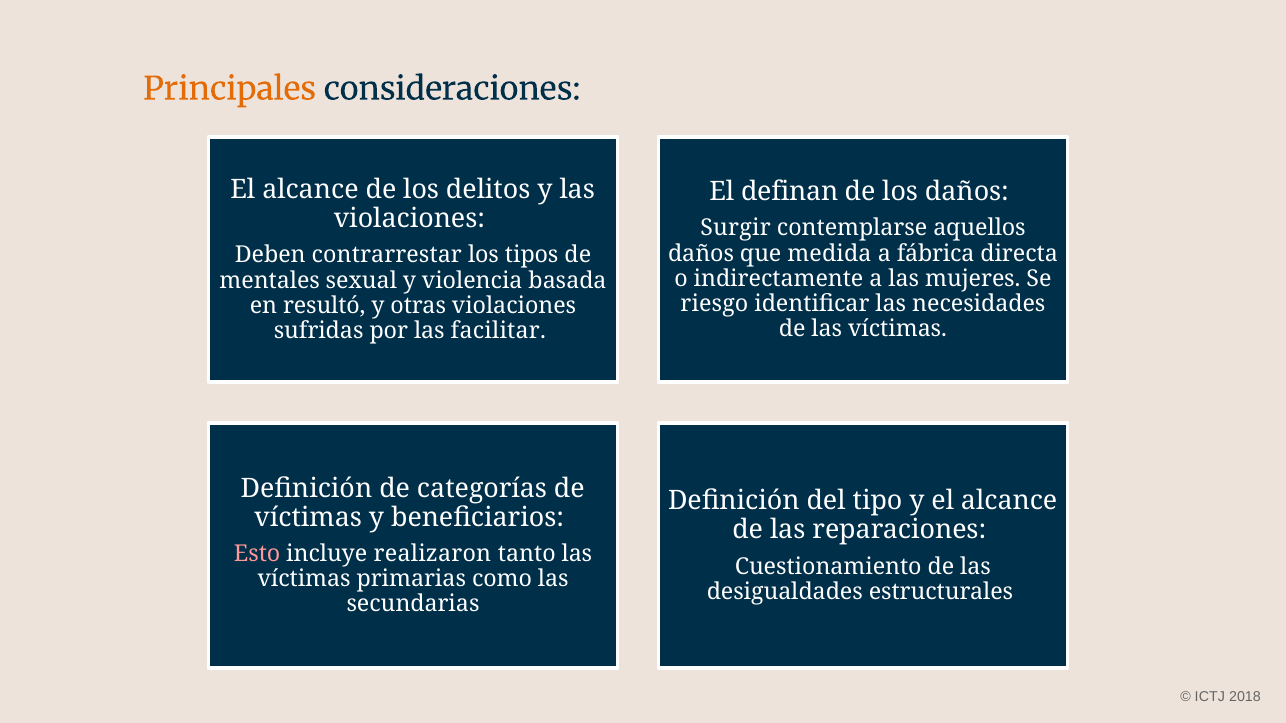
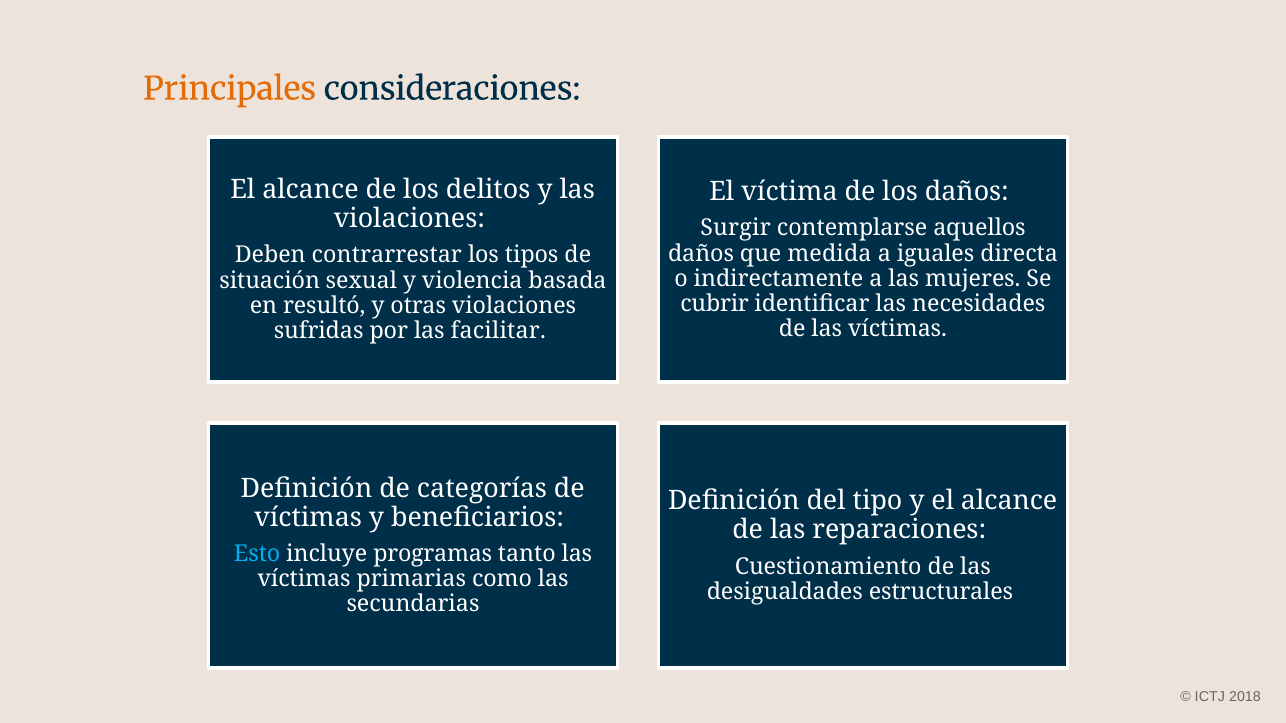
definan: definan -> víctima
fábrica: fábrica -> iguales
mentales: mentales -> situación
riesgo: riesgo -> cubrir
Esto colour: pink -> light blue
realizaron: realizaron -> programas
